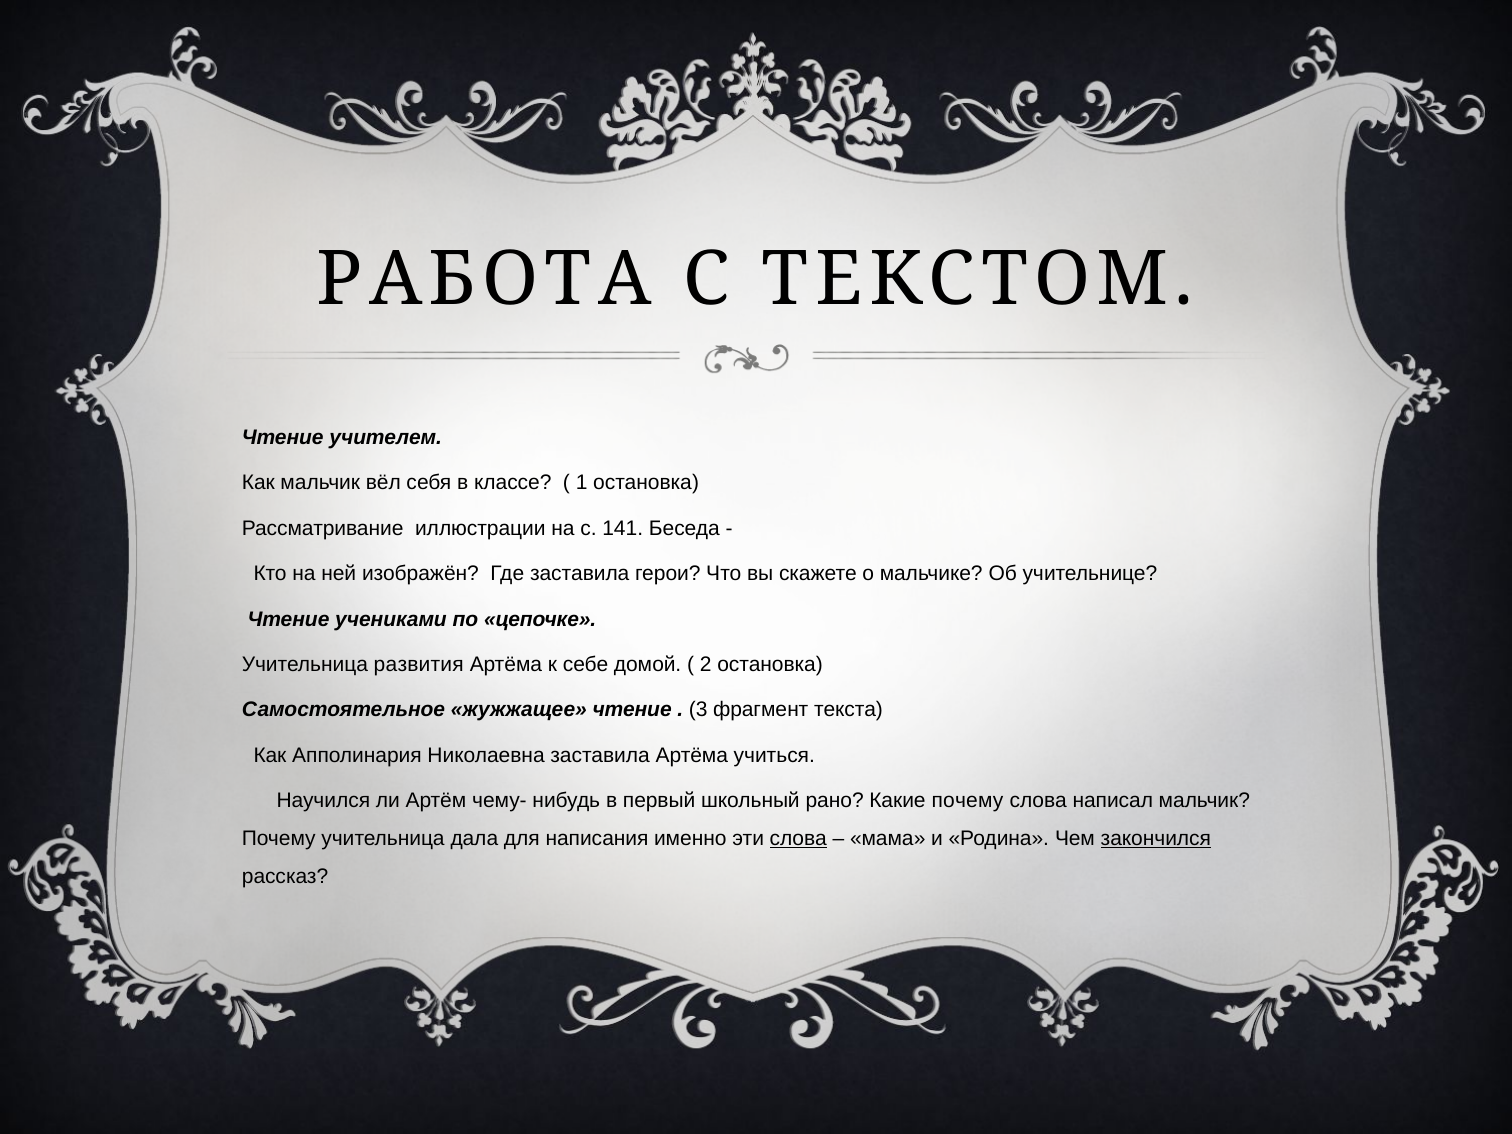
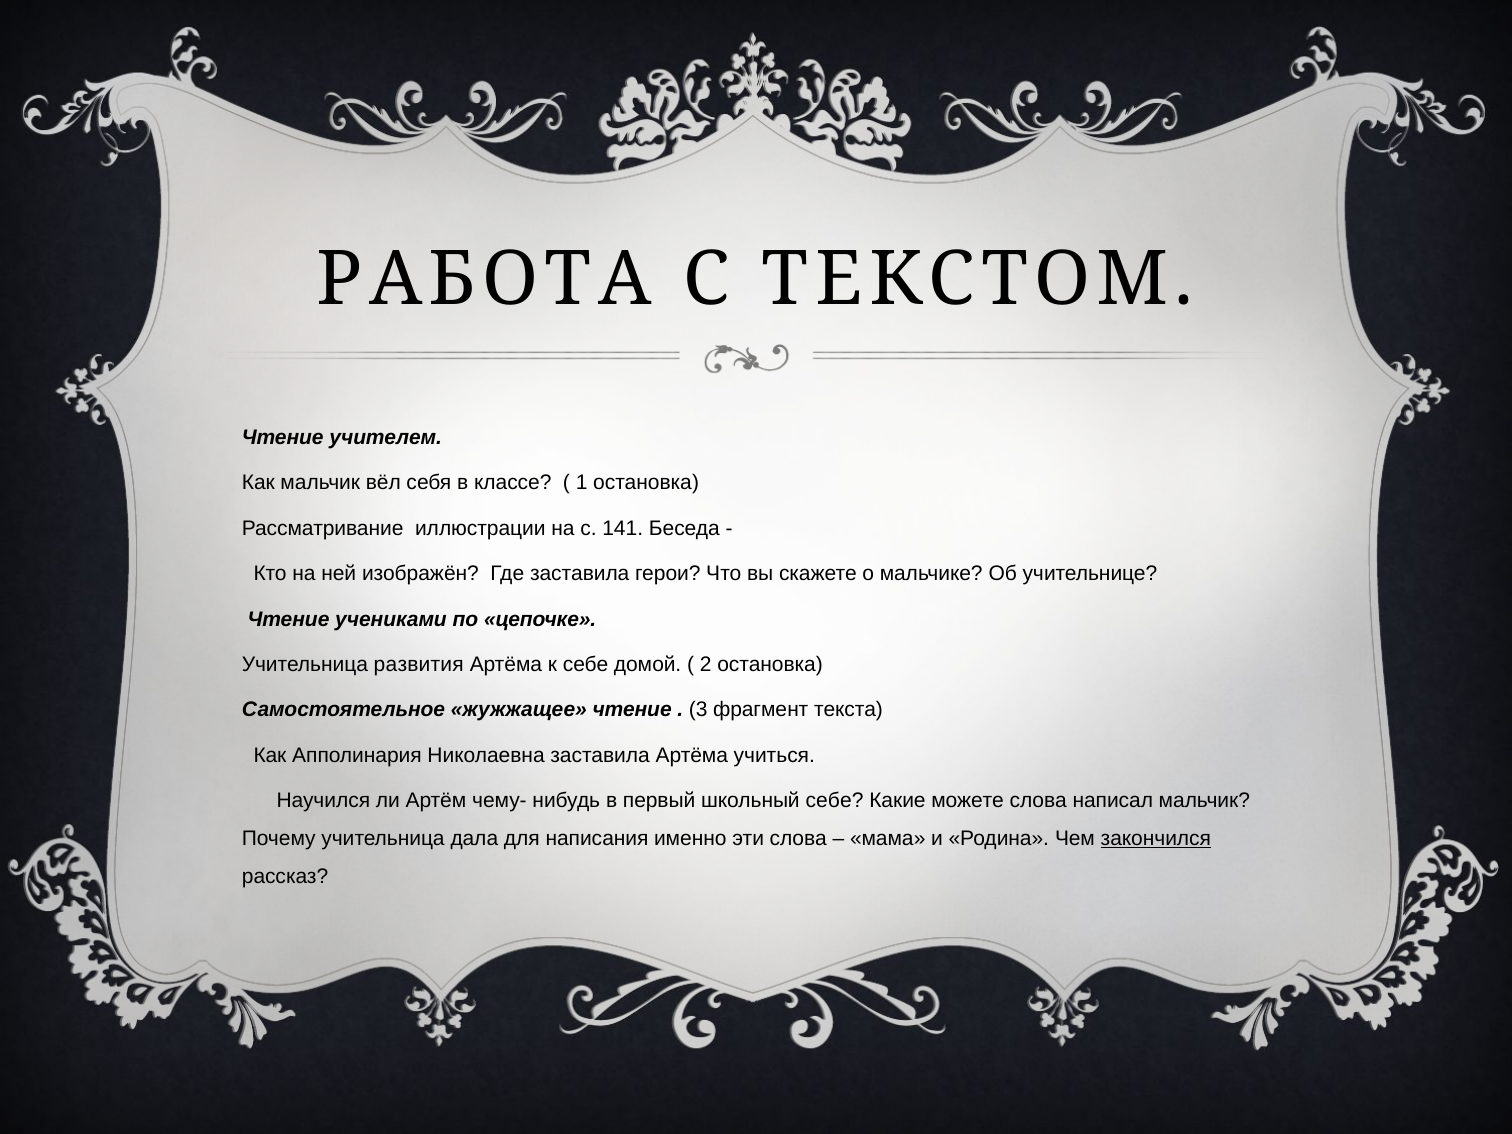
школьный рано: рано -> себе
Какие почему: почему -> можете
слова at (798, 839) underline: present -> none
